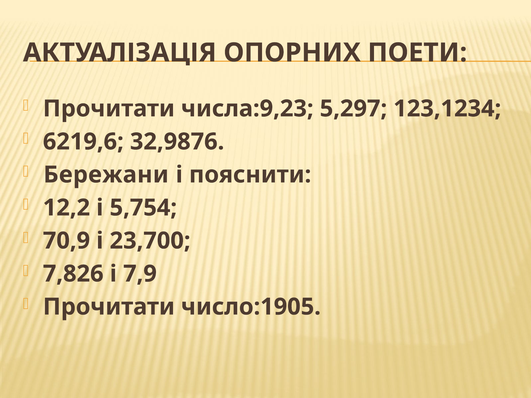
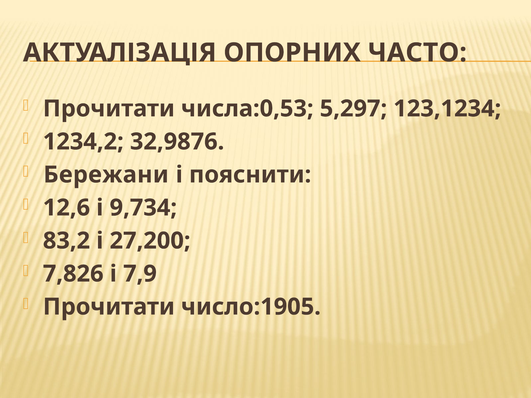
ПОЕТИ: ПОЕТИ -> ЧАСТО
числа:9,23: числа:9,23 -> числа:0,53
6219,6: 6219,6 -> 1234,2
12,2: 12,2 -> 12,6
5,754: 5,754 -> 9,734
70,9: 70,9 -> 83,2
23,700: 23,700 -> 27,200
